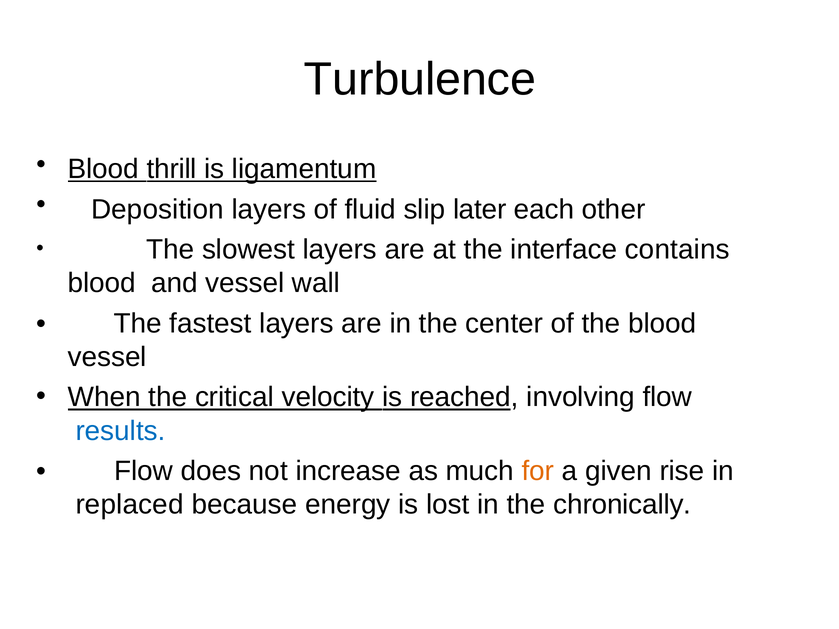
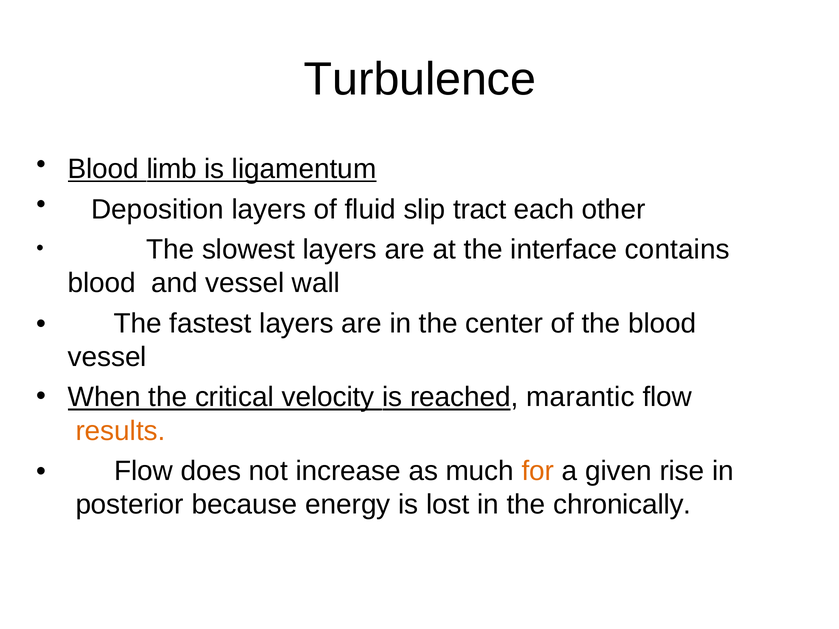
thrill: thrill -> limb
later: later -> tract
involving: involving -> marantic
results colour: blue -> orange
replaced: replaced -> posterior
